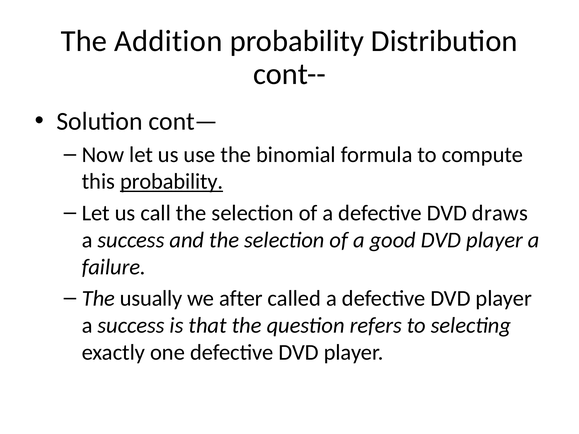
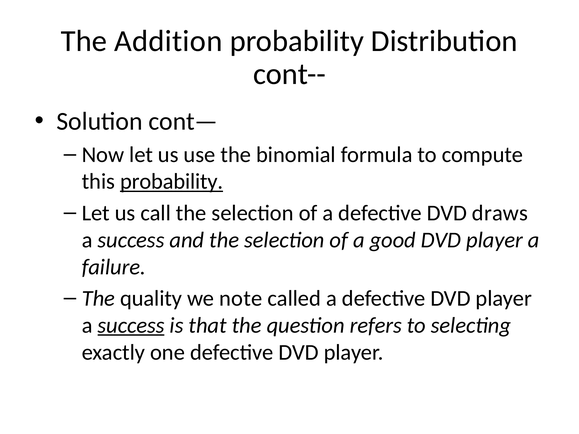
usually: usually -> quality
after: after -> note
success at (131, 326) underline: none -> present
